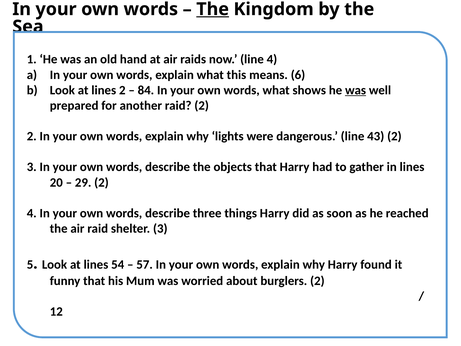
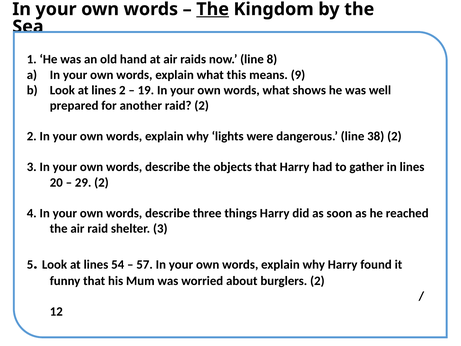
line 4: 4 -> 8
6: 6 -> 9
84: 84 -> 19
was at (356, 90) underline: present -> none
43: 43 -> 38
